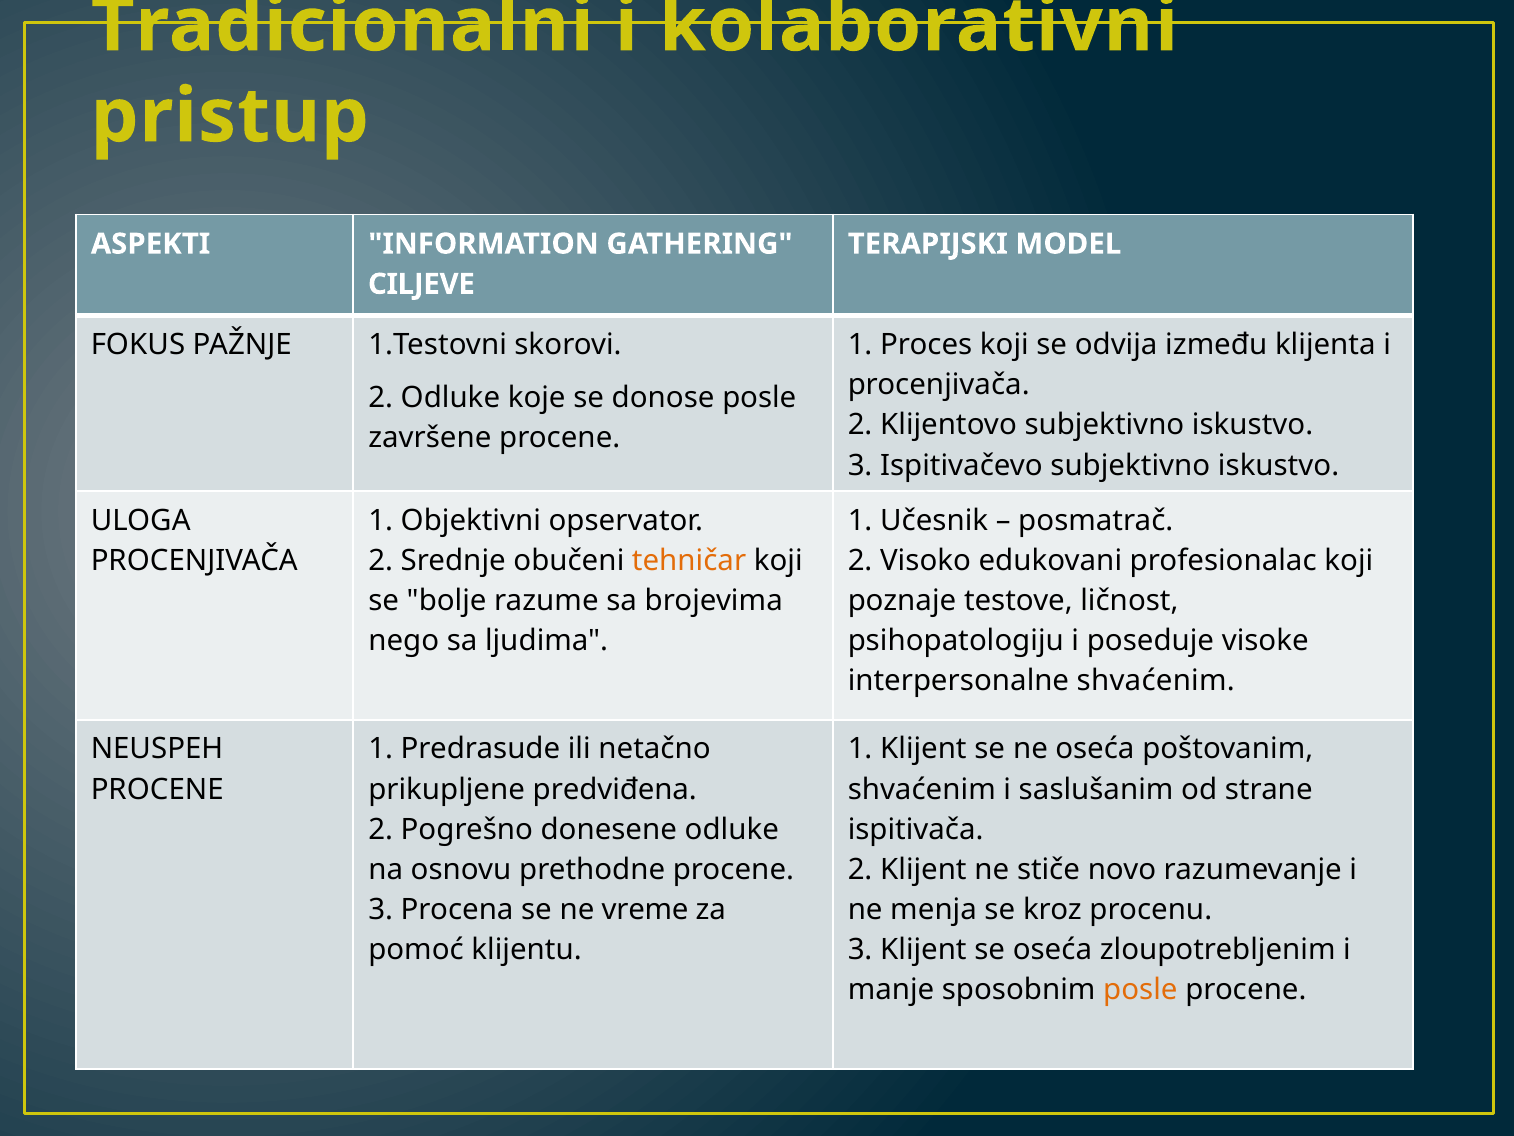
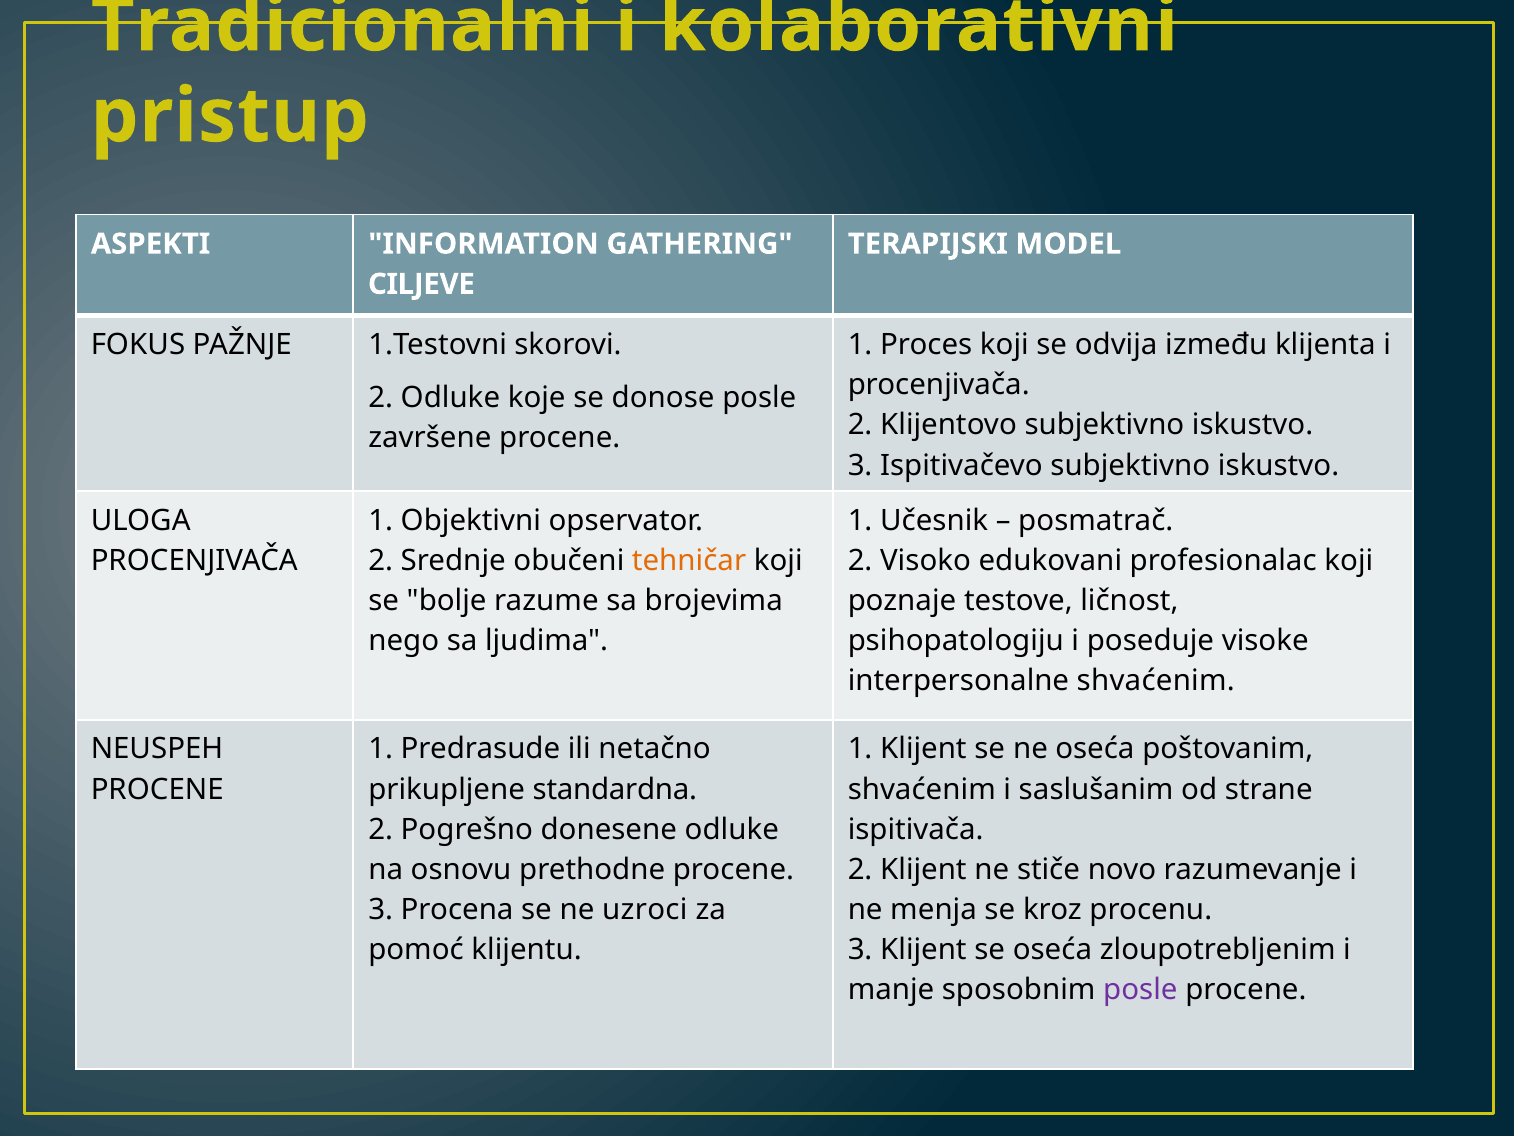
predviđena: predviđena -> standardna
vreme: vreme -> uzroci
posle at (1140, 990) colour: orange -> purple
